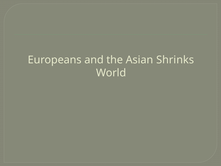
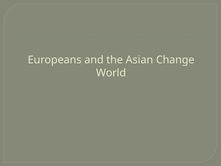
Shrinks: Shrinks -> Change
